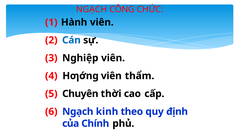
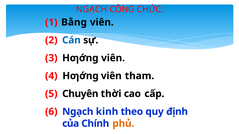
Hành: Hành -> Bằng
Nghiệp at (80, 58): Nghiệp -> Hƣớng
thẩm: thẩm -> tham
phủ colour: black -> orange
